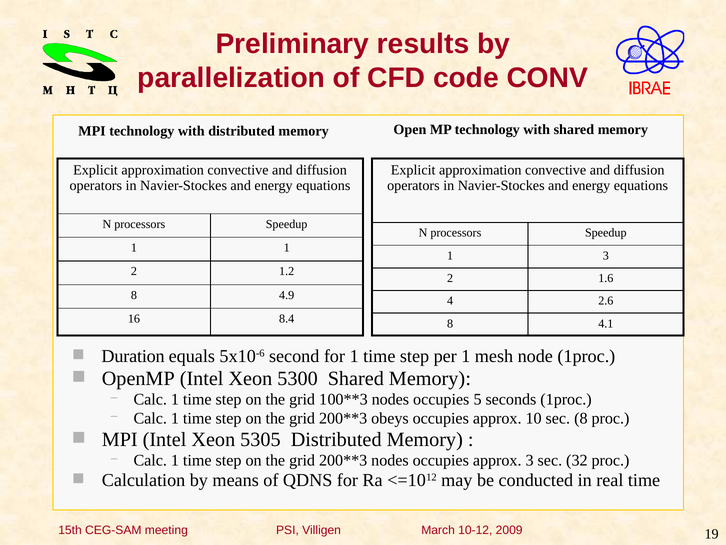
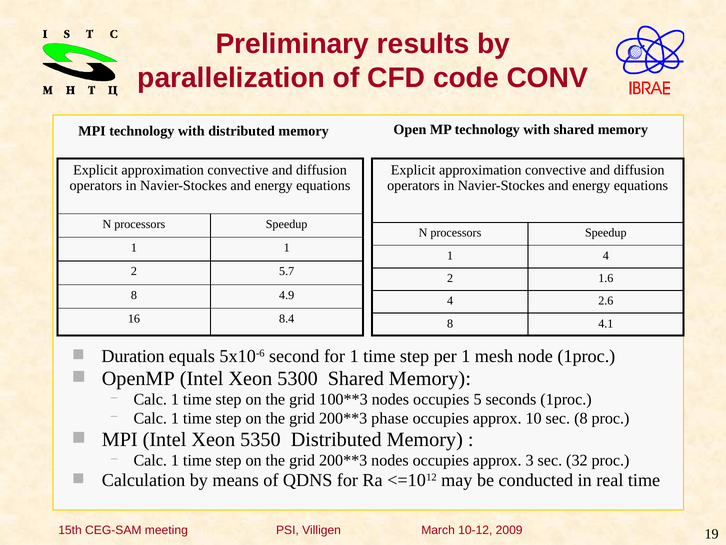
1 3: 3 -> 4
1.2: 1.2 -> 5.7
obeys: obeys -> phase
5305: 5305 -> 5350
